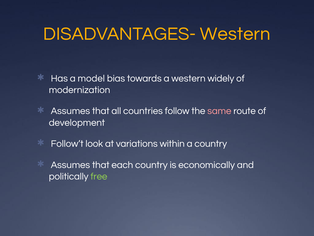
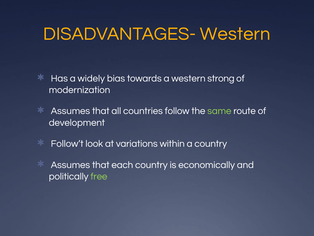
model: model -> widely
widely: widely -> strong
same colour: pink -> light green
